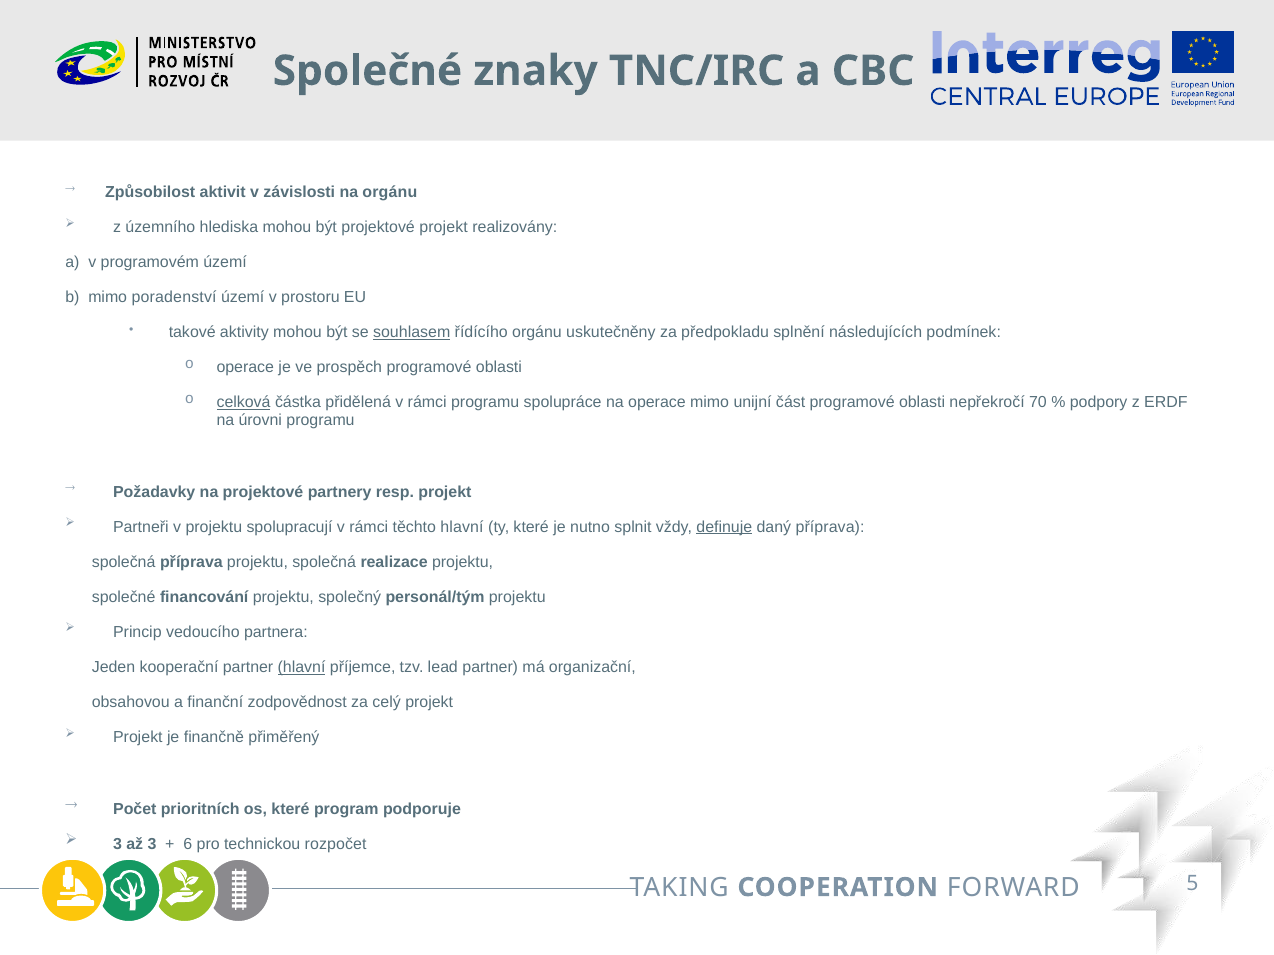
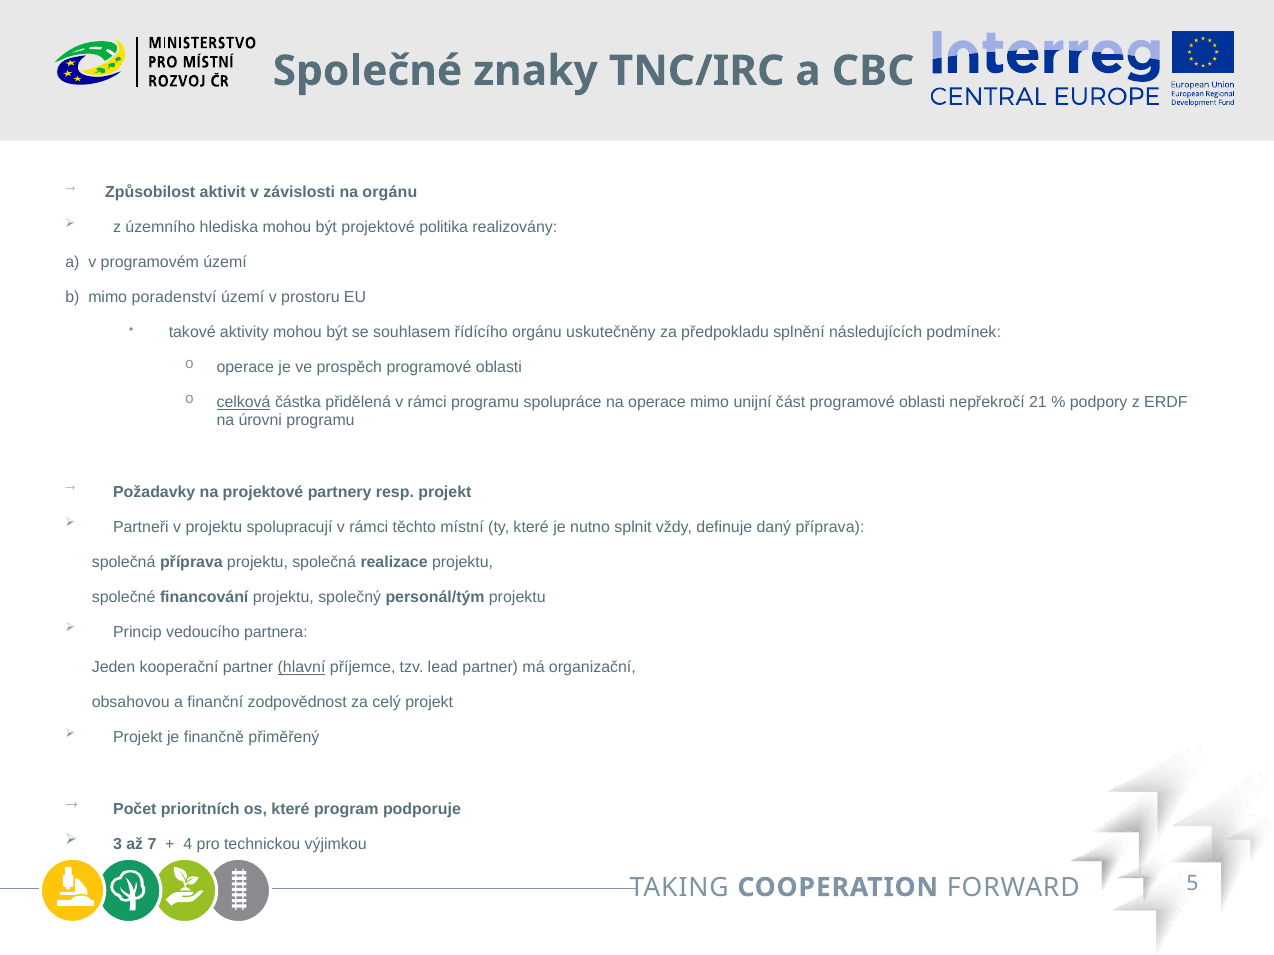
projektové projekt: projekt -> politika
souhlasem underline: present -> none
70: 70 -> 21
těchto hlavní: hlavní -> místní
definuje underline: present -> none
až 3: 3 -> 7
6: 6 -> 4
rozpočet: rozpočet -> výjimkou
